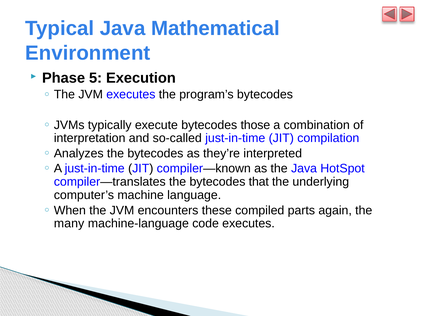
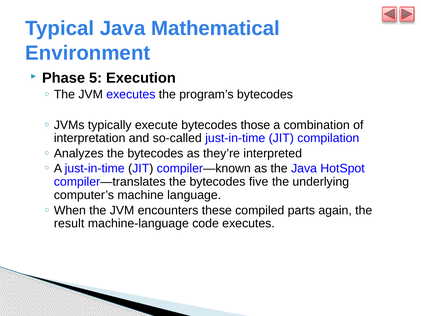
that: that -> five
many: many -> result
